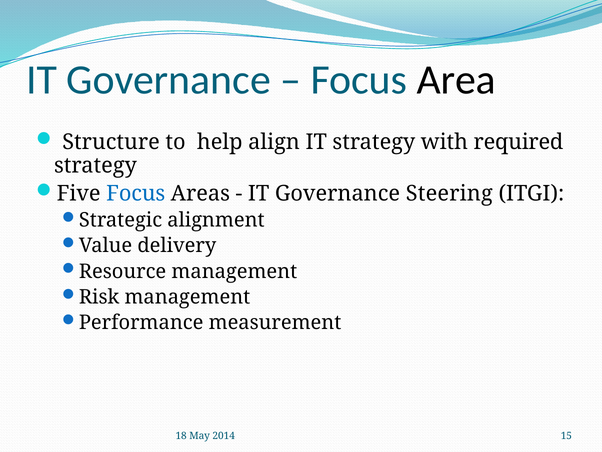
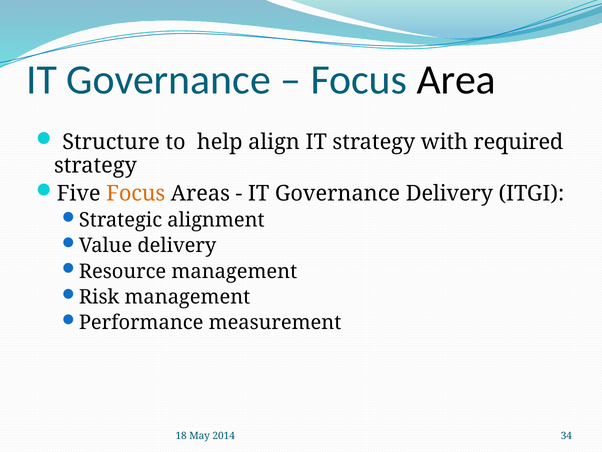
Focus at (136, 193) colour: blue -> orange
Governance Steering: Steering -> Delivery
15: 15 -> 34
